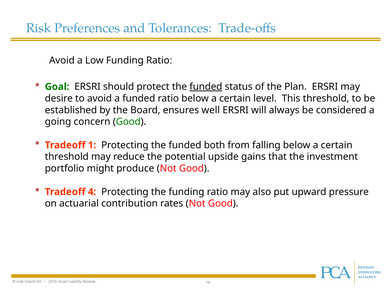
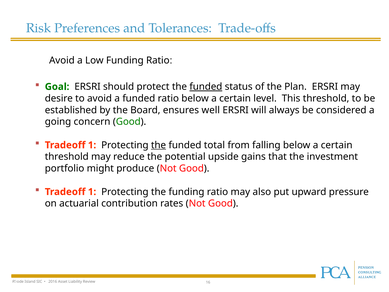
the at (159, 145) underline: none -> present
both: both -> total
4 at (92, 192): 4 -> 1
